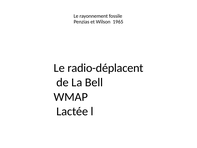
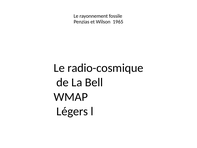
radio-déplacent: radio-déplacent -> radio-cosmique
Lactée: Lactée -> Légers
